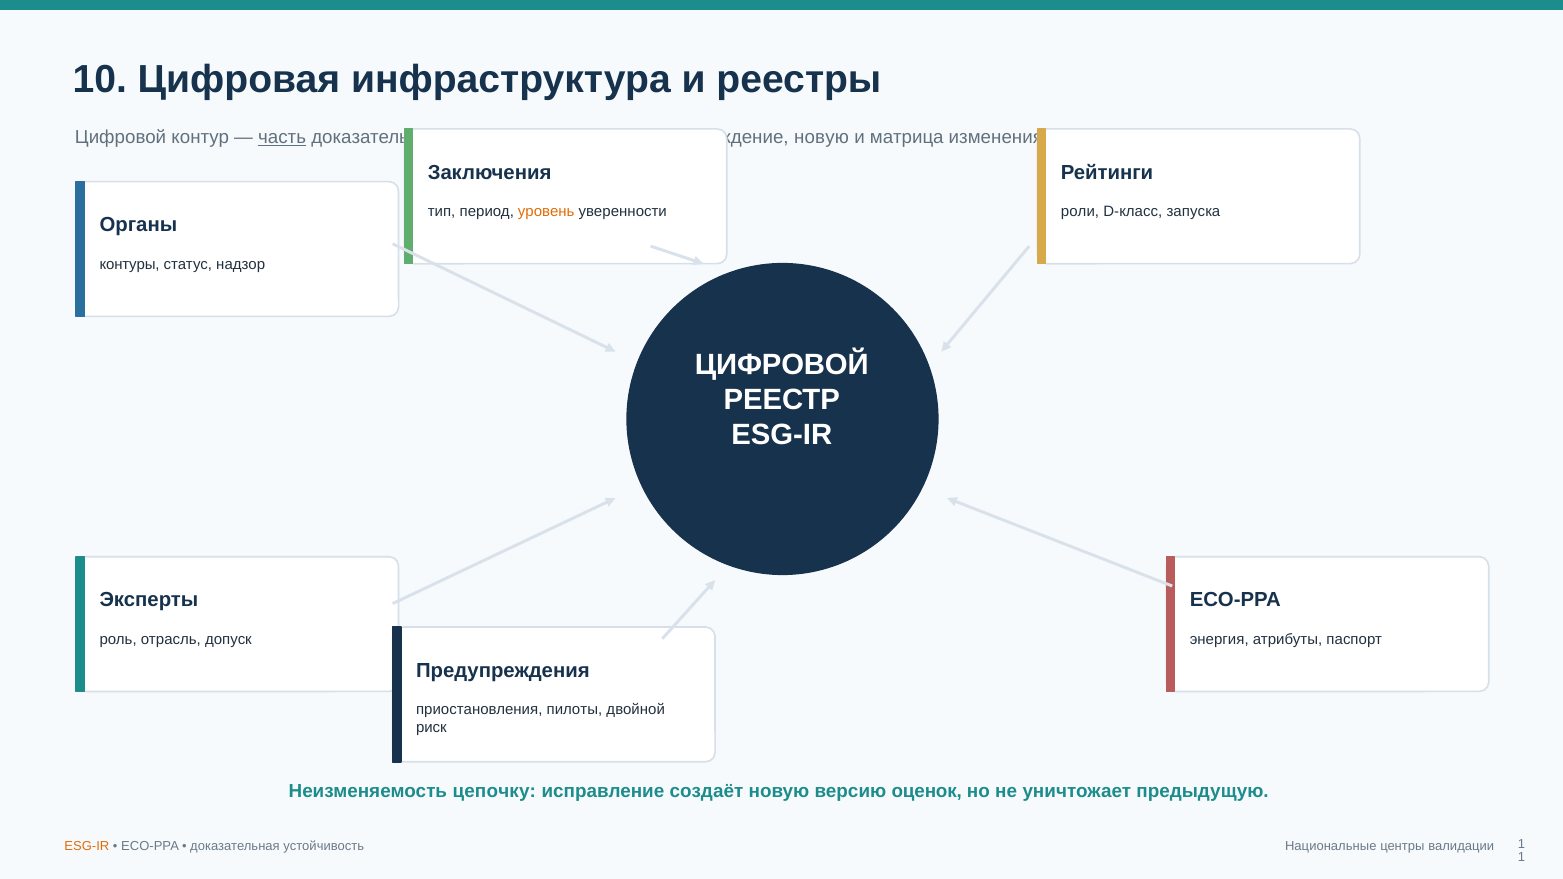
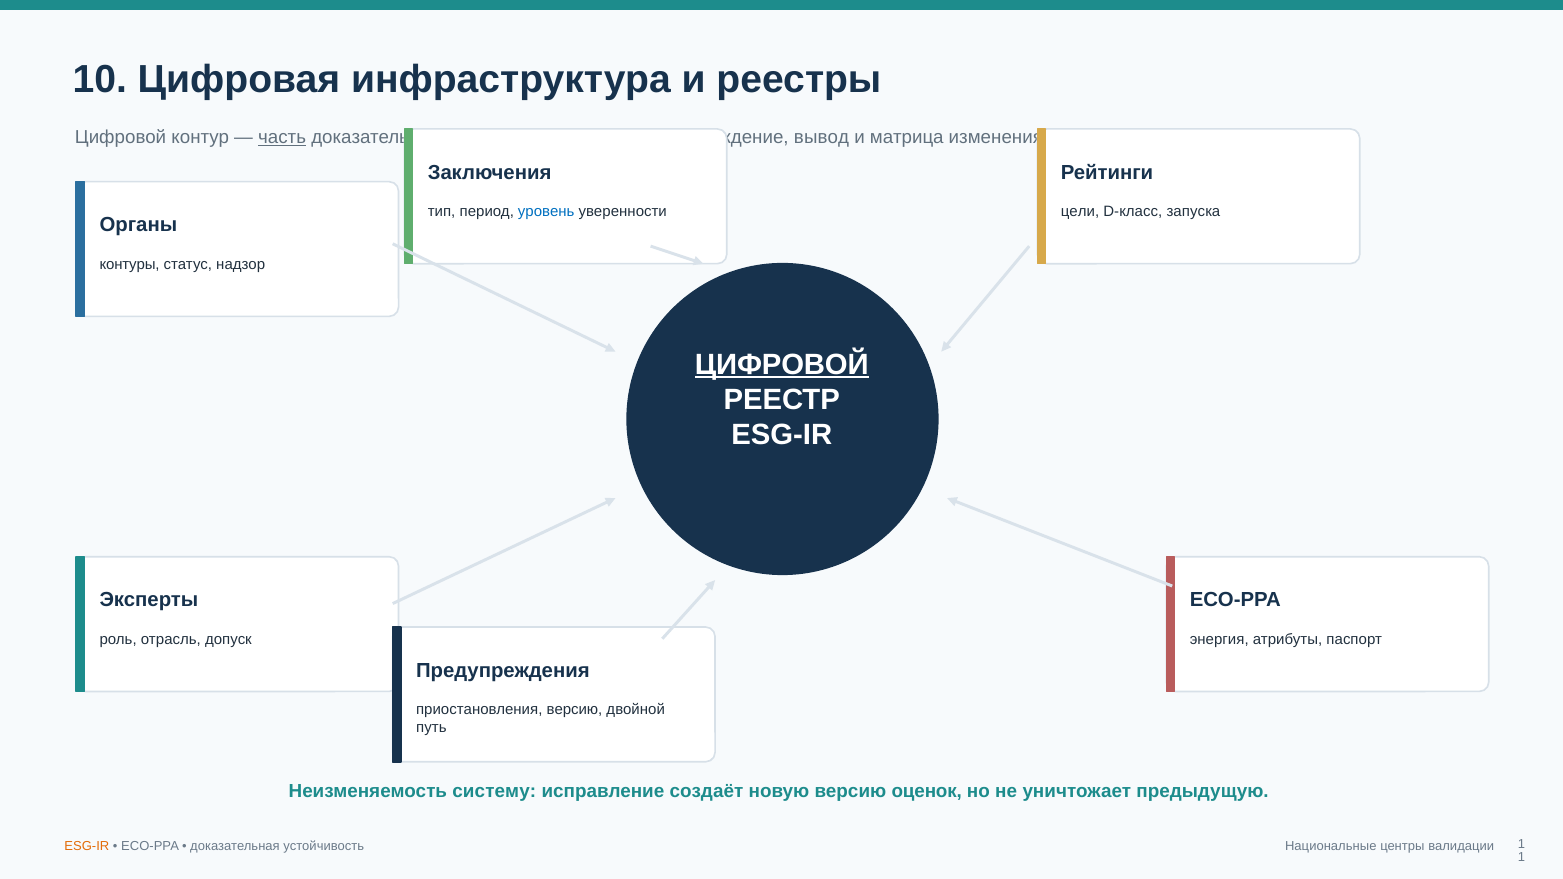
новую at (821, 137): новую -> вывод
уровень colour: orange -> blue
роли: роли -> цели
ЦИФРОВОЙ at (782, 365) underline: none -> present
приостановления пилоты: пилоты -> версию
риск: риск -> путь
цепочку: цепочку -> систему
